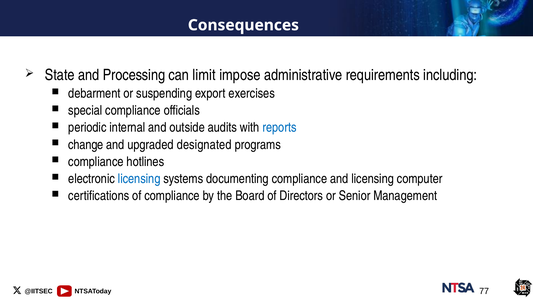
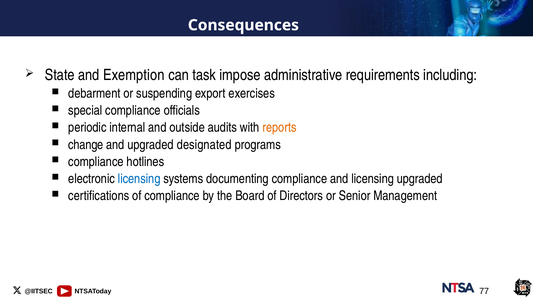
Processing: Processing -> Exemption
limit: limit -> task
reports colour: blue -> orange
licensing computer: computer -> upgraded
